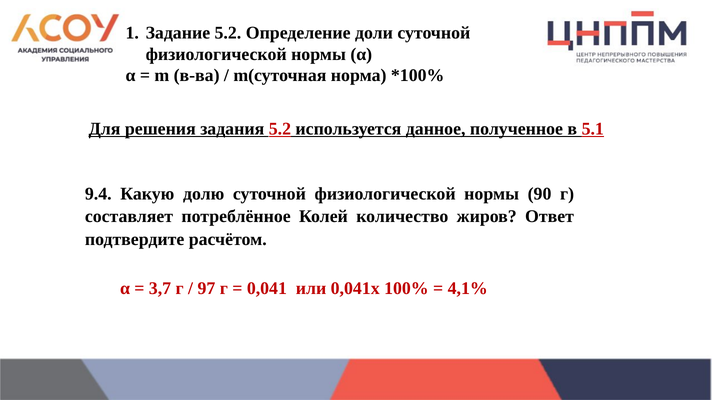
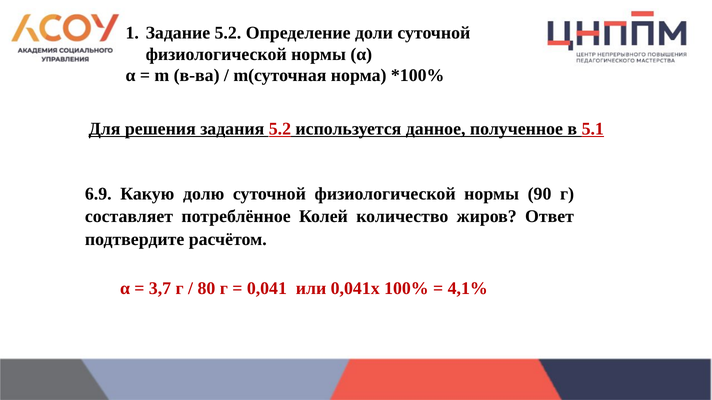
9.4: 9.4 -> 6.9
97: 97 -> 80
